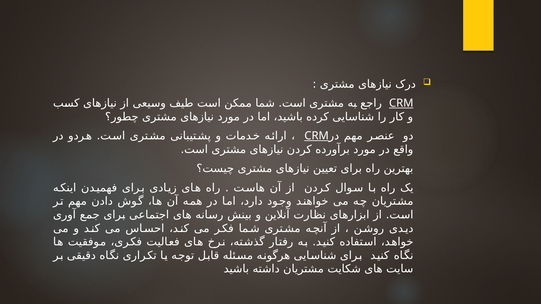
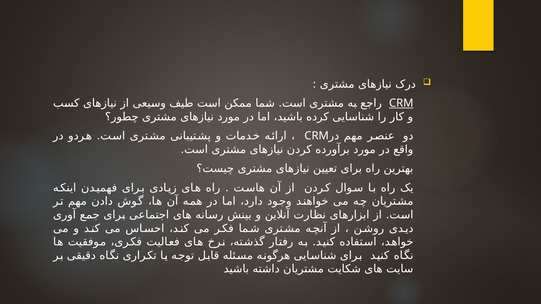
CRM at (317, 136) underline: present -> none
